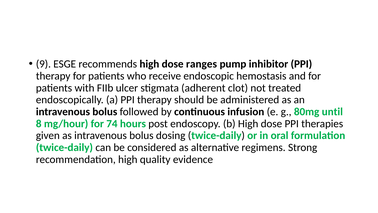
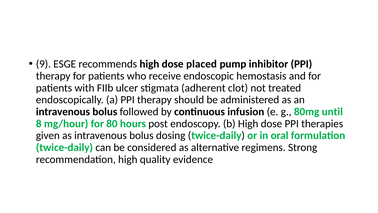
ranges: ranges -> placed
74: 74 -> 80
